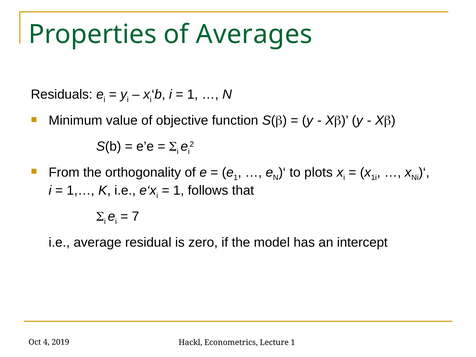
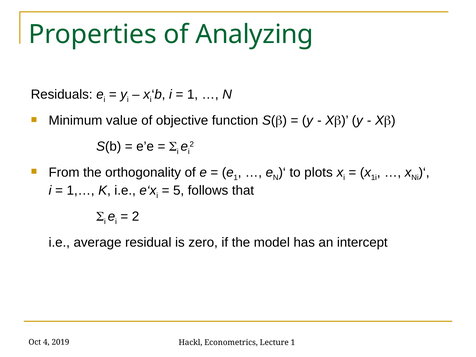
Averages: Averages -> Analyzing
1 at (179, 191): 1 -> 5
7 at (136, 216): 7 -> 2
